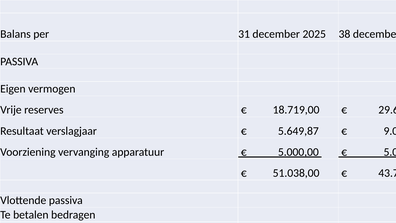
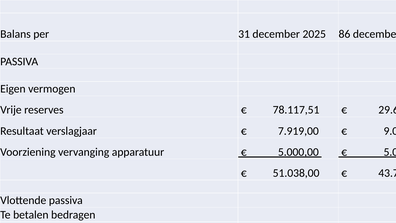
38: 38 -> 86
18.719,00: 18.719,00 -> 78.117,51
5.649,87: 5.649,87 -> 7.919,00
